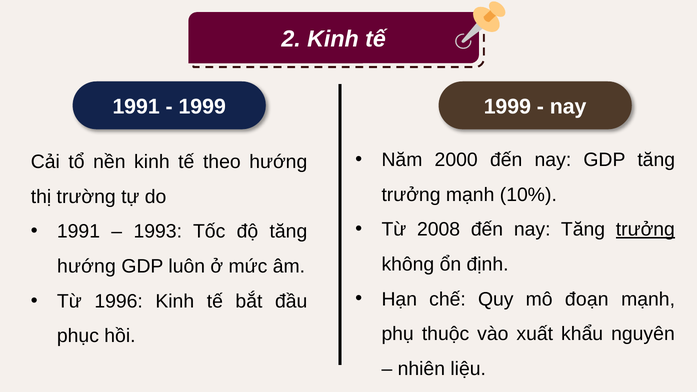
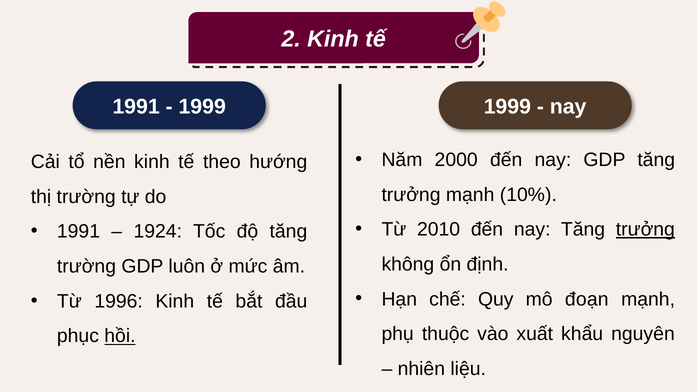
2008: 2008 -> 2010
1993: 1993 -> 1924
hướng at (86, 266): hướng -> trường
hồi underline: none -> present
